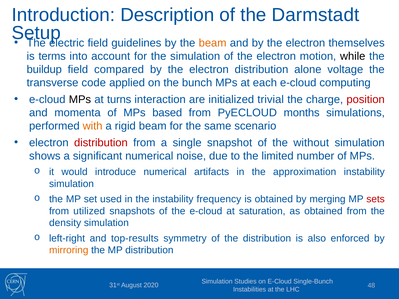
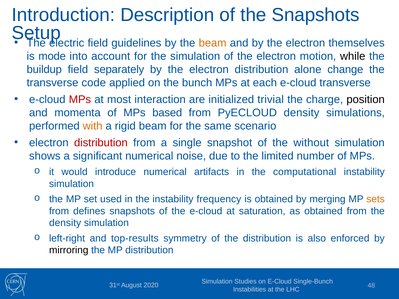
the Darmstadt: Darmstadt -> Snapshots
terms: terms -> mode
compared: compared -> separately
voltage: voltage -> change
e-cloud computing: computing -> transverse
MPs at (80, 99) colour: black -> red
turns: turns -> most
position colour: red -> black
PyECLOUD months: months -> density
approximation: approximation -> computational
sets colour: red -> orange
utilized: utilized -> defines
mirroring colour: orange -> black
